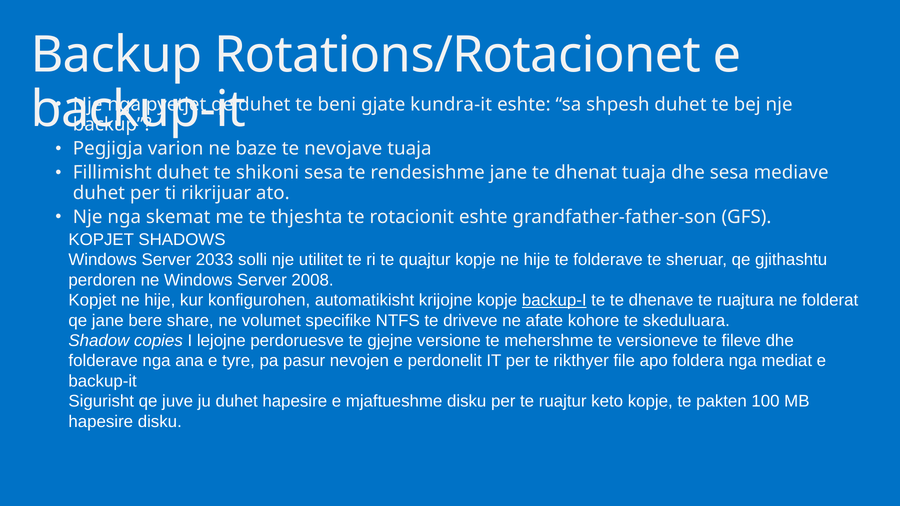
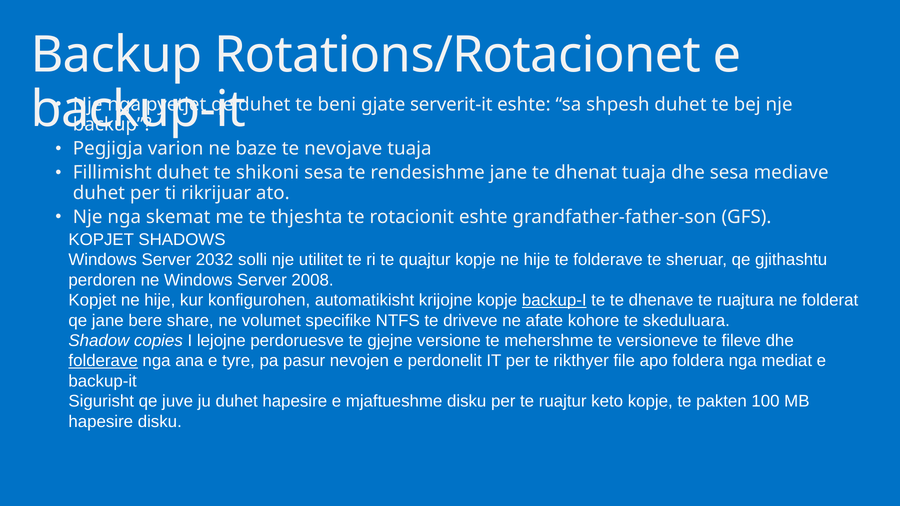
kundra-it: kundra-it -> serverit-it
2033: 2033 -> 2032
folderave at (103, 361) underline: none -> present
